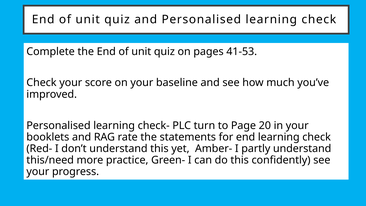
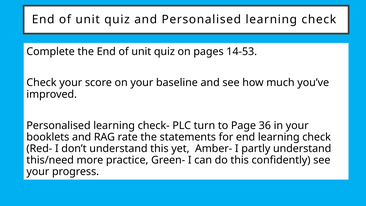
41-53: 41-53 -> 14-53
20: 20 -> 36
